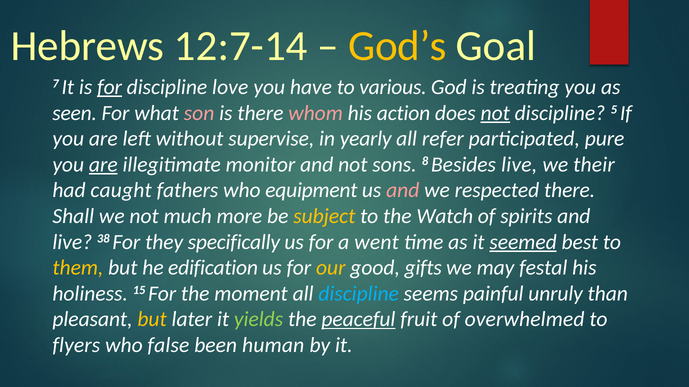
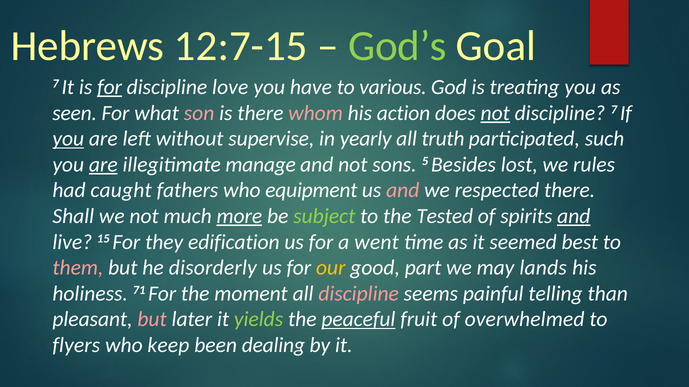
12:7-14: 12:7-14 -> 12:7-15
God’s colour: yellow -> light green
discipline 5: 5 -> 7
you at (68, 139) underline: none -> present
refer: refer -> truth
pure: pure -> such
monitor: monitor -> manage
8: 8 -> 5
Besides live: live -> lost
their: their -> rules
more underline: none -> present
subject colour: yellow -> light green
Watch: Watch -> Tested
and at (574, 216) underline: none -> present
38: 38 -> 15
specifically: specifically -> edification
seemed underline: present -> none
them colour: yellow -> pink
edification: edification -> disorderly
gifts: gifts -> part
festal: festal -> lands
15: 15 -> 71
discipline at (359, 294) colour: light blue -> pink
unruly: unruly -> telling
but at (152, 320) colour: yellow -> pink
false: false -> keep
human: human -> dealing
